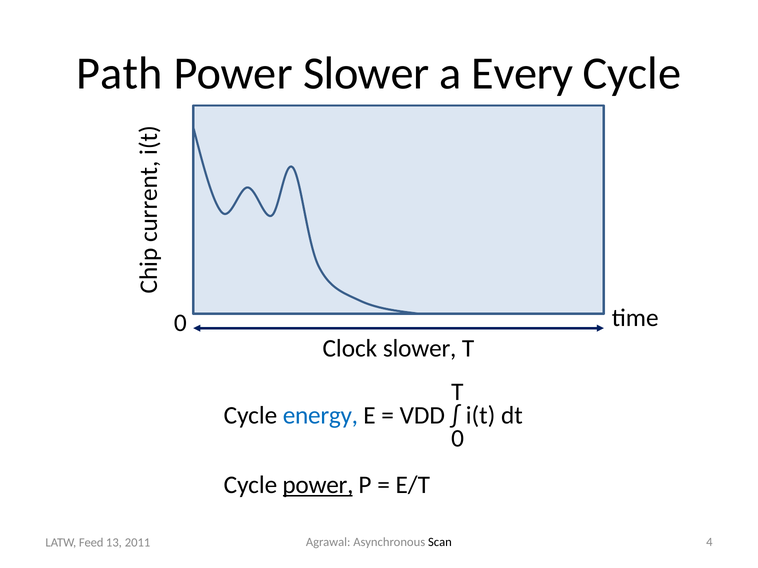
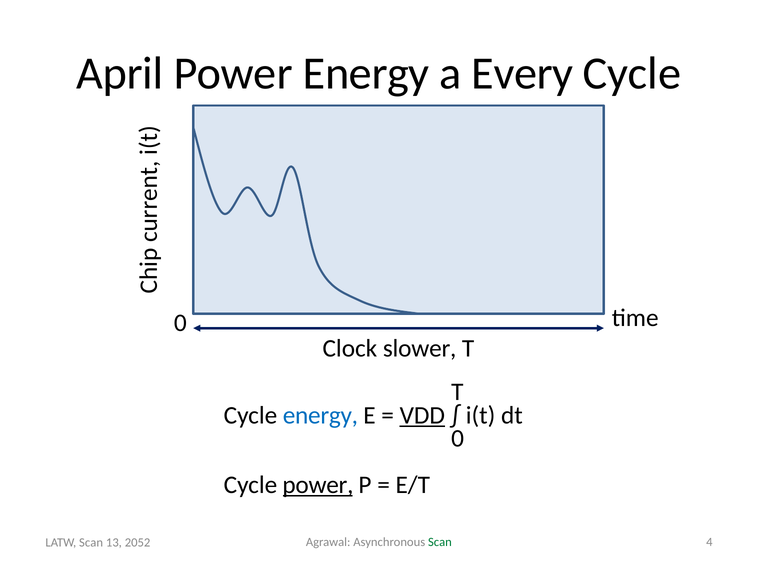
Path: Path -> April
Power Slower: Slower -> Energy
VDD underline: none -> present
Scan at (440, 543) colour: black -> green
LATW Feed: Feed -> Scan
2011: 2011 -> 2052
